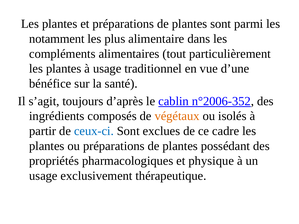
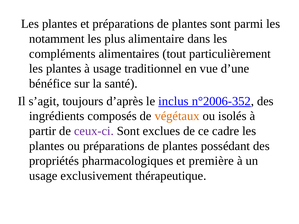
cablin: cablin -> inclus
ceux-ci colour: blue -> purple
physique: physique -> première
